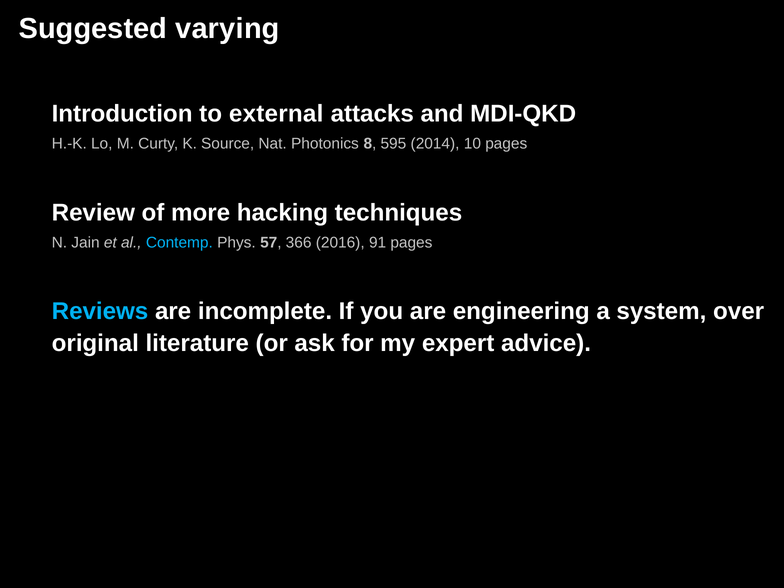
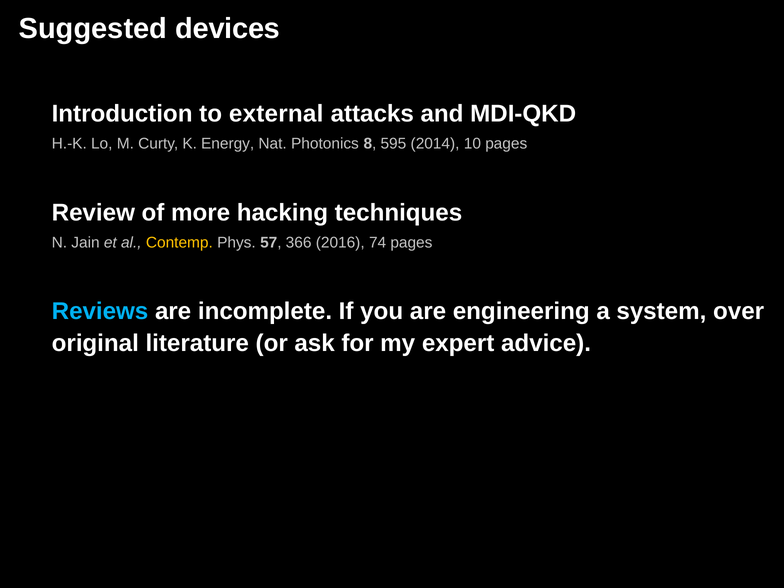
varying: varying -> devices
Source: Source -> Energy
Contemp colour: light blue -> yellow
91: 91 -> 74
